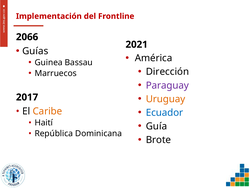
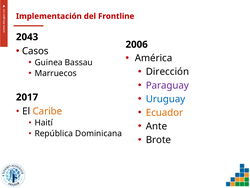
2066: 2066 -> 2043
2021: 2021 -> 2006
Guías: Guías -> Casos
Uruguay colour: orange -> blue
Ecuador colour: blue -> orange
Guía: Guía -> Ante
